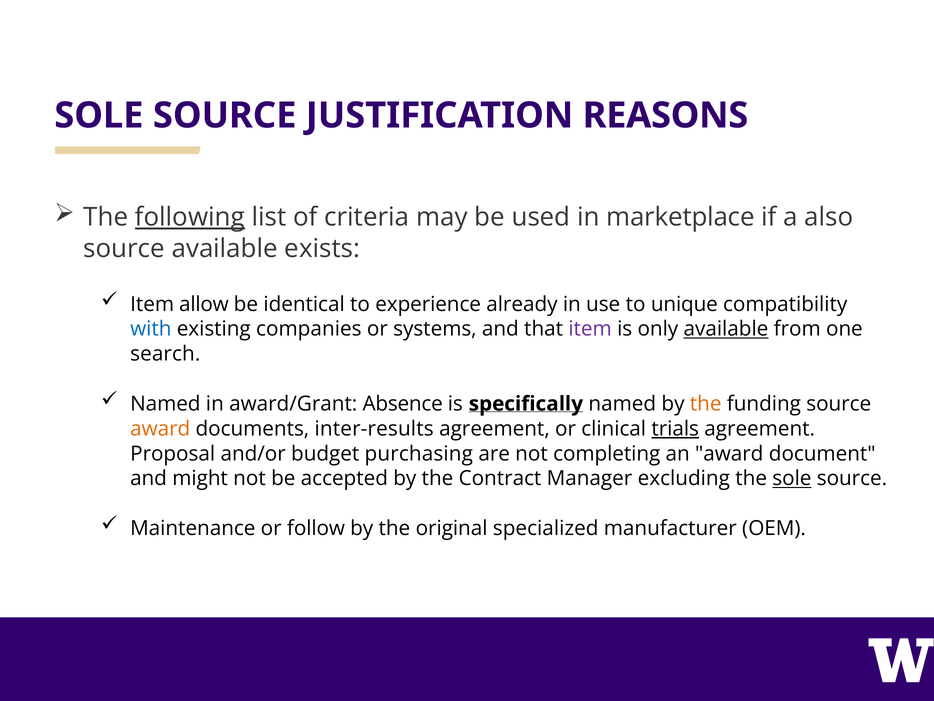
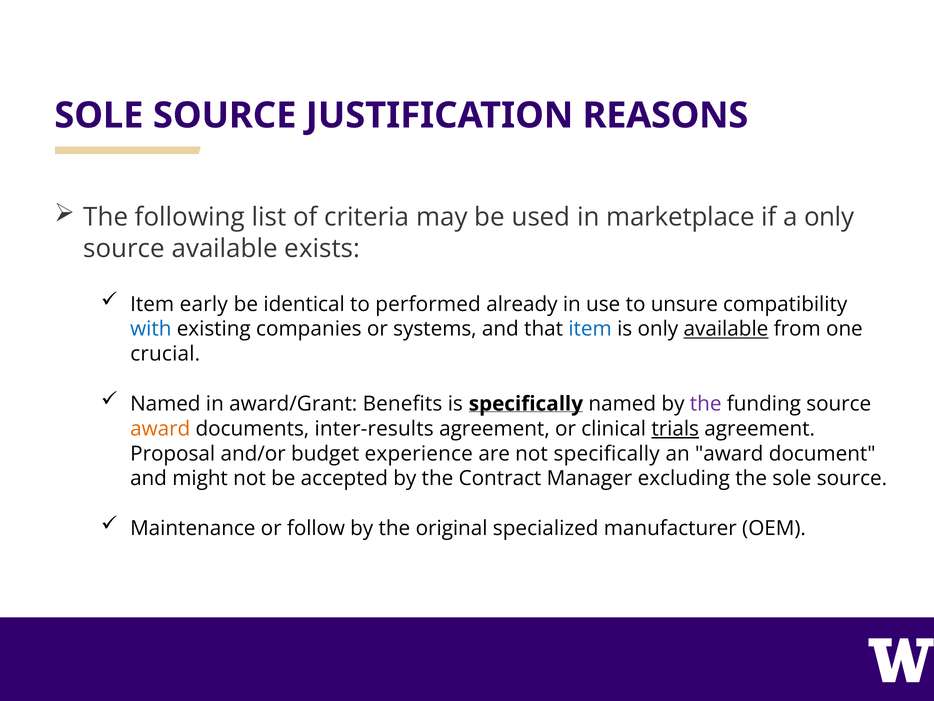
following underline: present -> none
a also: also -> only
allow: allow -> early
experience: experience -> performed
unique: unique -> unsure
item at (590, 329) colour: purple -> blue
search: search -> crucial
Absence: Absence -> Benefits
the at (706, 404) colour: orange -> purple
purchasing: purchasing -> experience
not completing: completing -> specifically
sole at (792, 478) underline: present -> none
